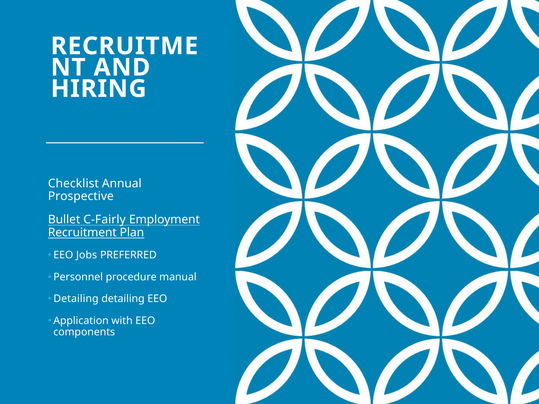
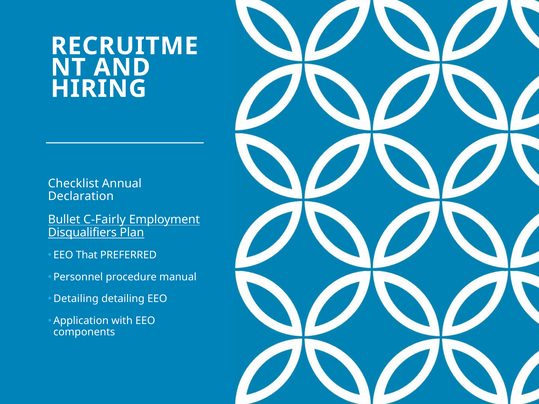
Prospective: Prospective -> Declaration
Recruitment: Recruitment -> Disqualifiers
Jobs: Jobs -> That
